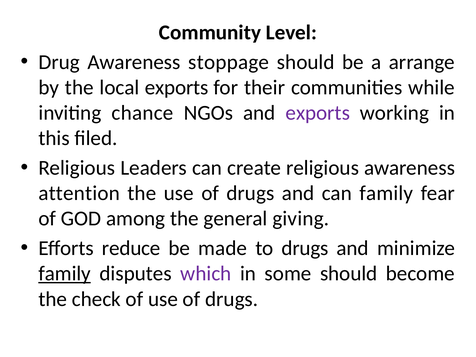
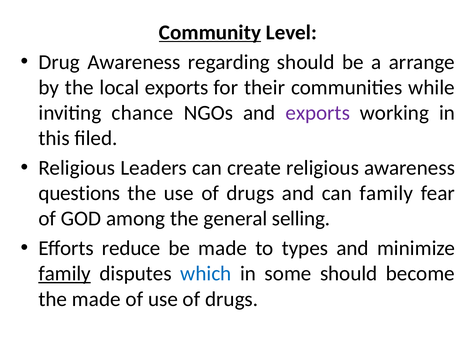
Community underline: none -> present
stoppage: stoppage -> regarding
attention: attention -> questions
giving: giving -> selling
to drugs: drugs -> types
which colour: purple -> blue
the check: check -> made
